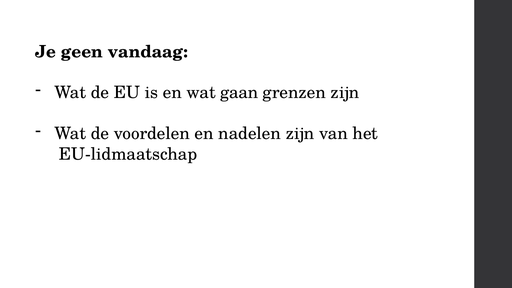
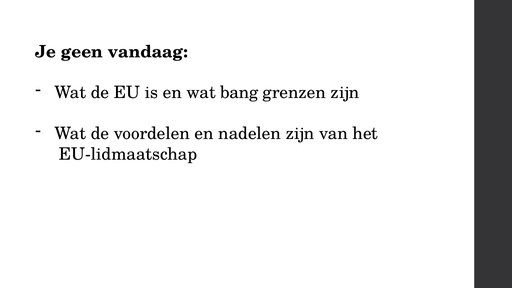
gaan: gaan -> bang
